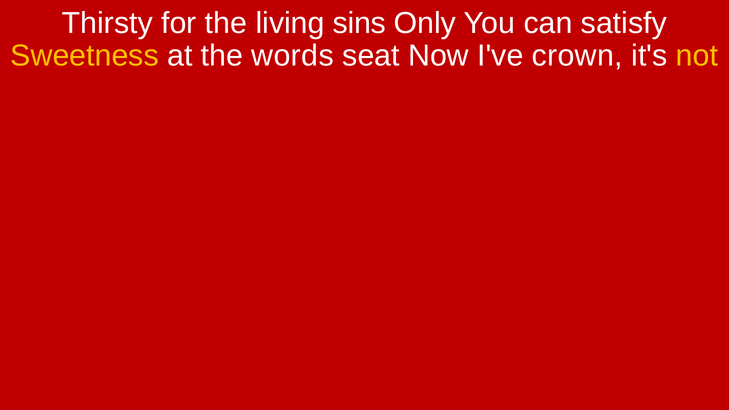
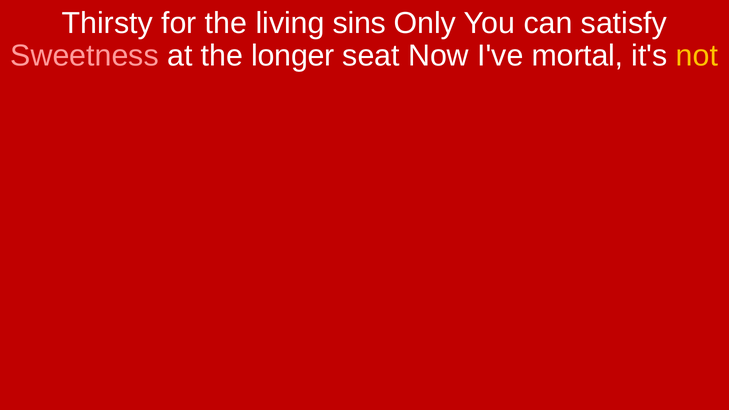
Sweetness colour: yellow -> pink
words: words -> longer
crown: crown -> mortal
